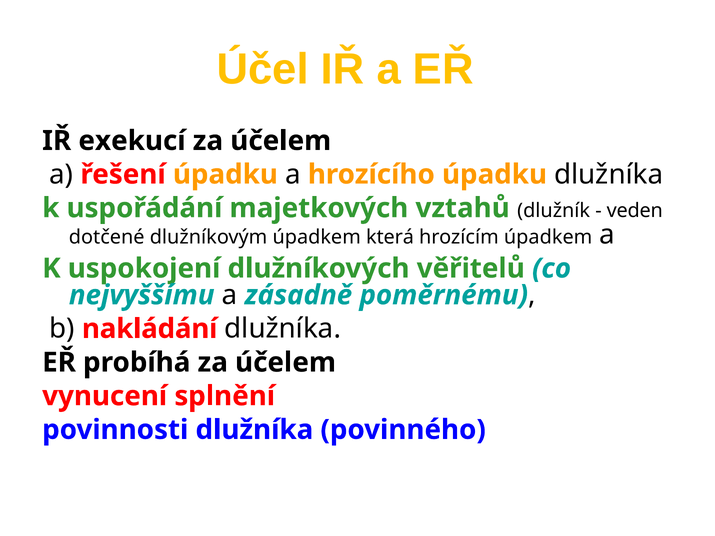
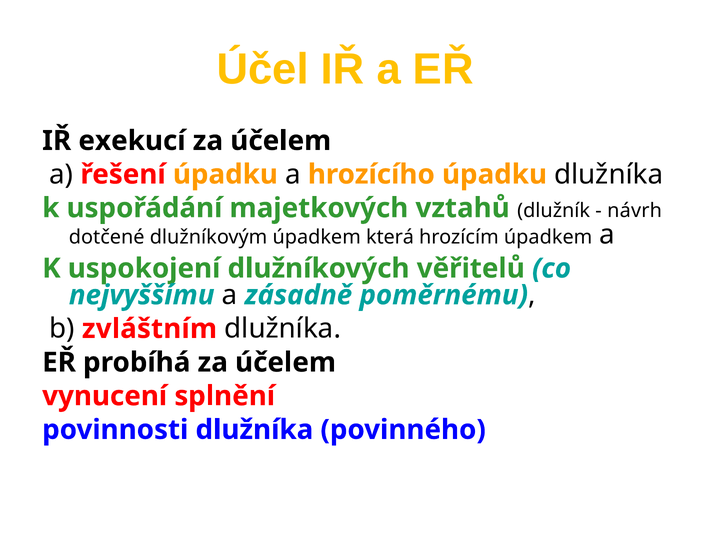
veden: veden -> návrh
nakládání: nakládání -> zvláštním
